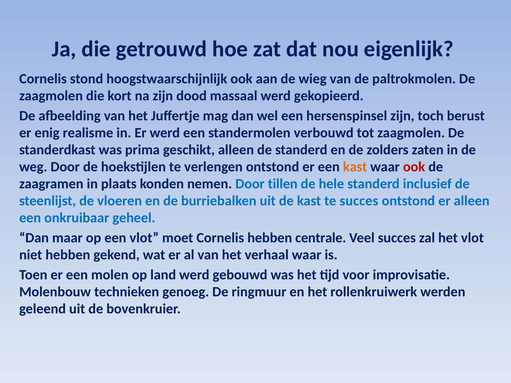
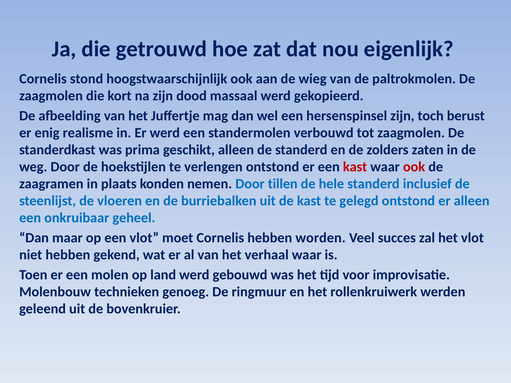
kast at (355, 167) colour: orange -> red
te succes: succes -> gelegd
centrale: centrale -> worden
